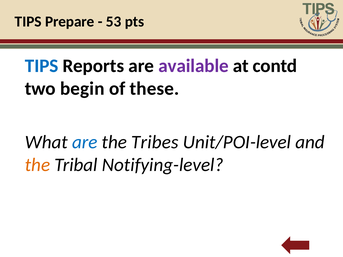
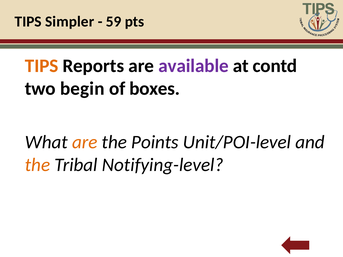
Prepare: Prepare -> Simpler
53: 53 -> 59
TIPS at (42, 66) colour: blue -> orange
these: these -> boxes
are at (85, 142) colour: blue -> orange
Tribes: Tribes -> Points
